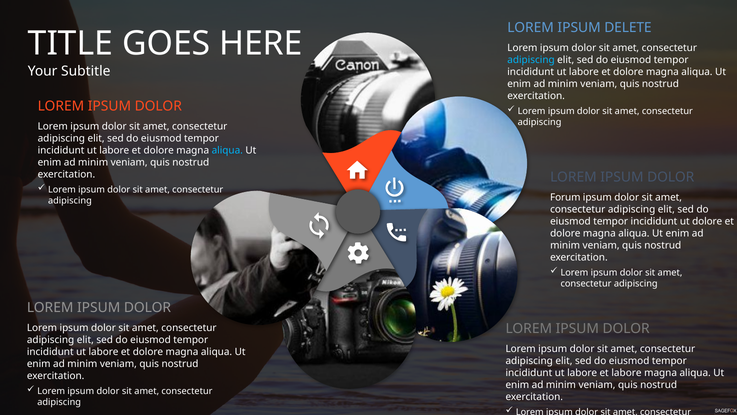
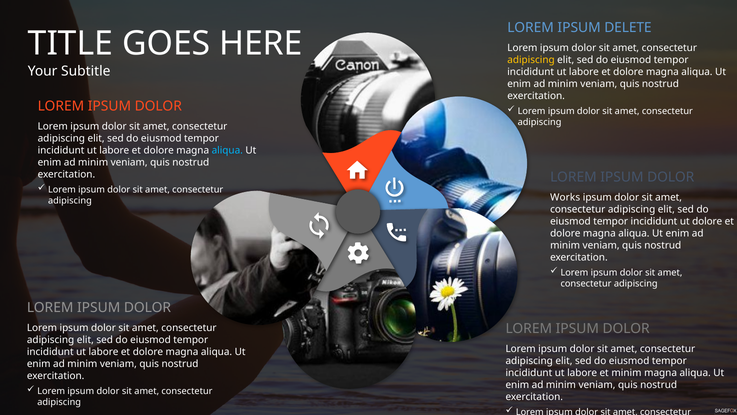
adipiscing at (531, 60) colour: light blue -> yellow
Forum: Forum -> Works
et labore: labore -> minim
